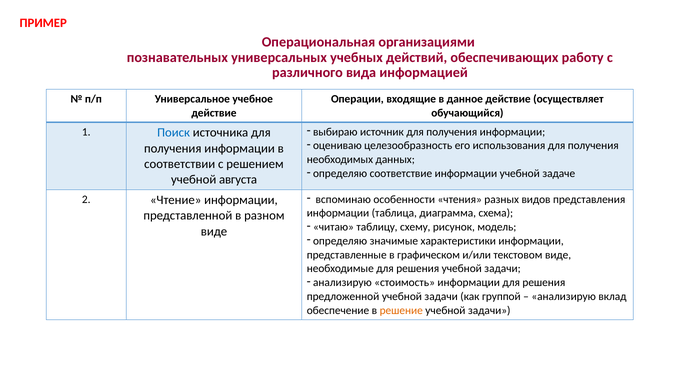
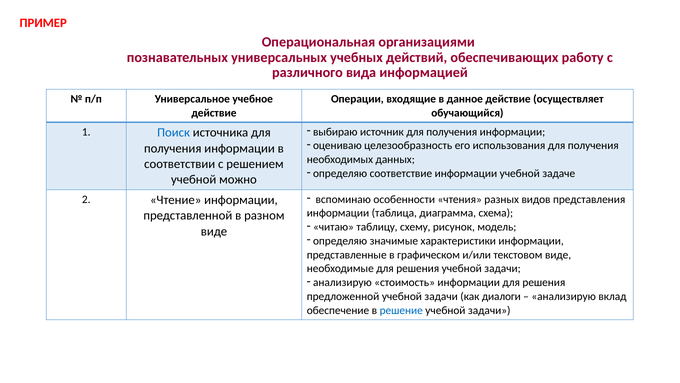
августа: августа -> можно
группой: группой -> диалоги
решение colour: orange -> blue
